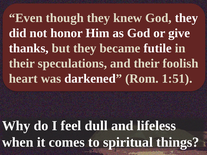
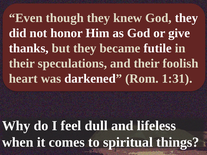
1:51: 1:51 -> 1:31
